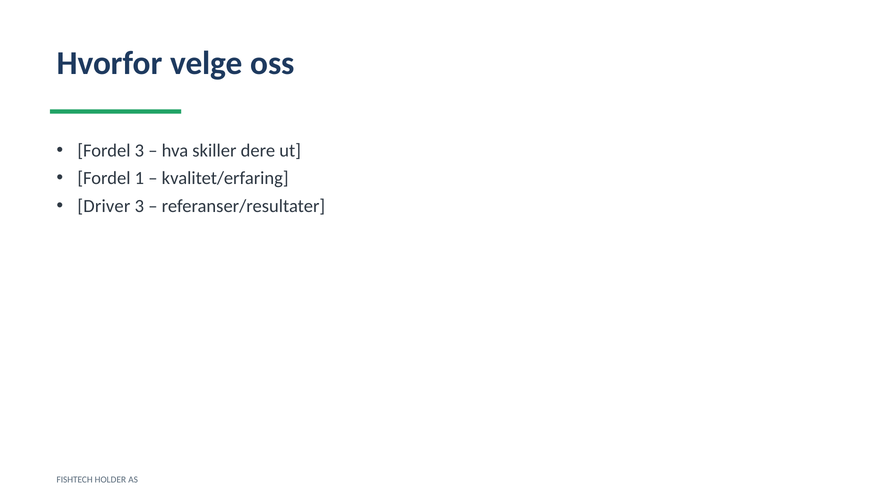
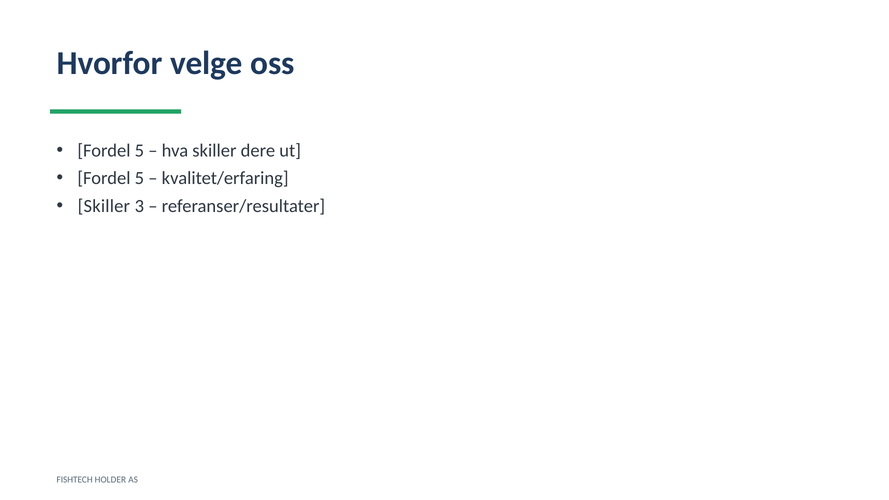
3 at (139, 151): 3 -> 5
1 at (139, 178): 1 -> 5
Driver at (104, 206): Driver -> Skiller
